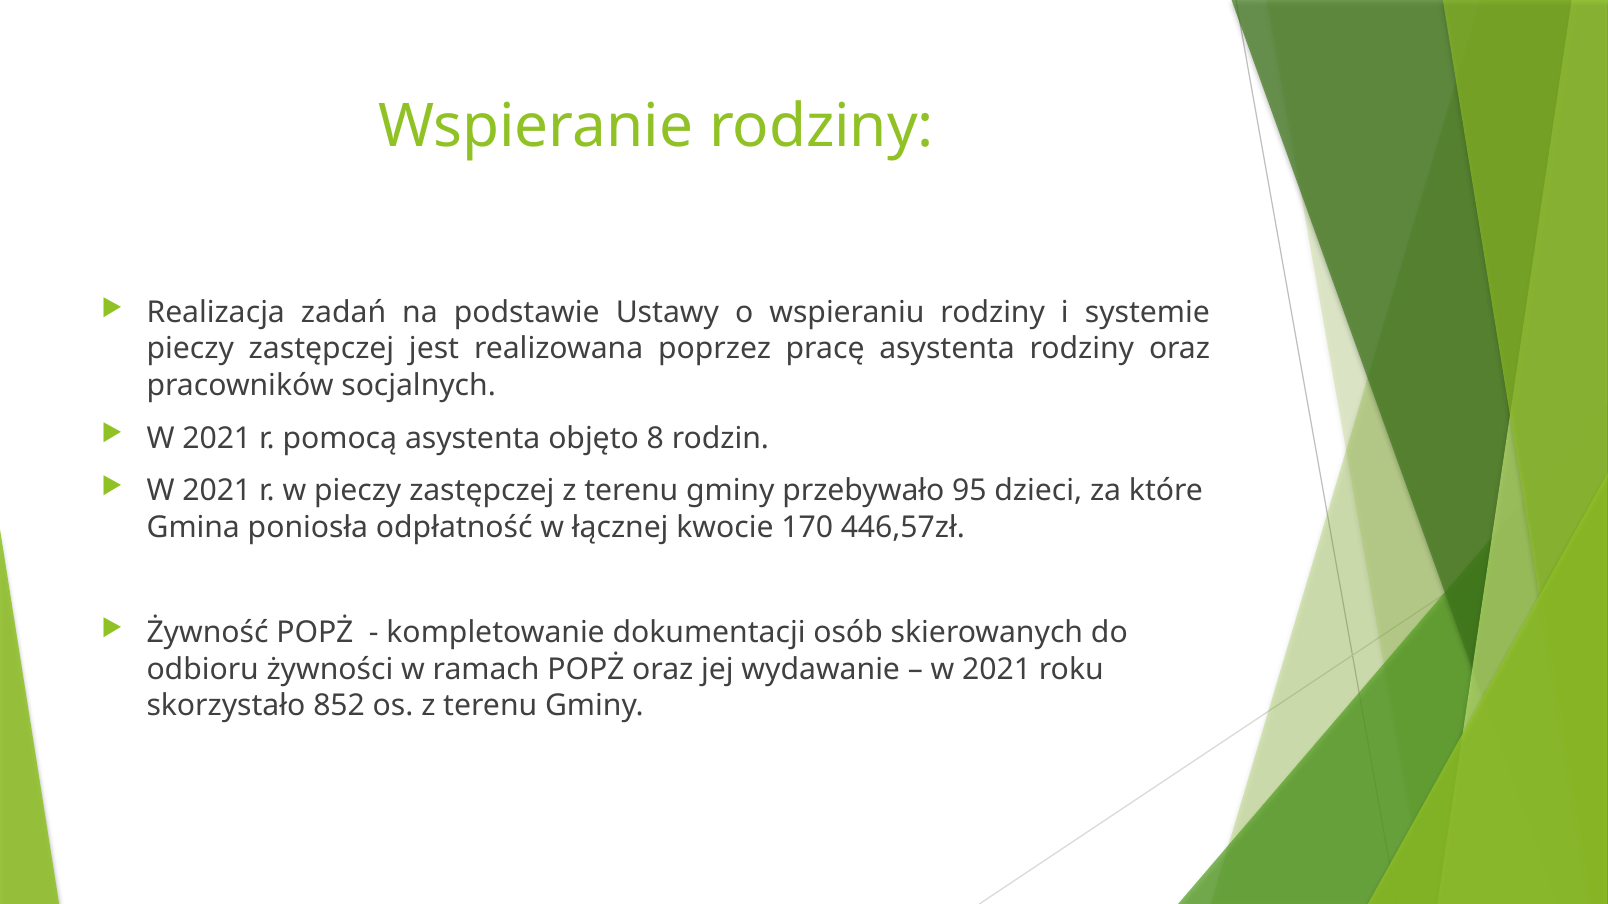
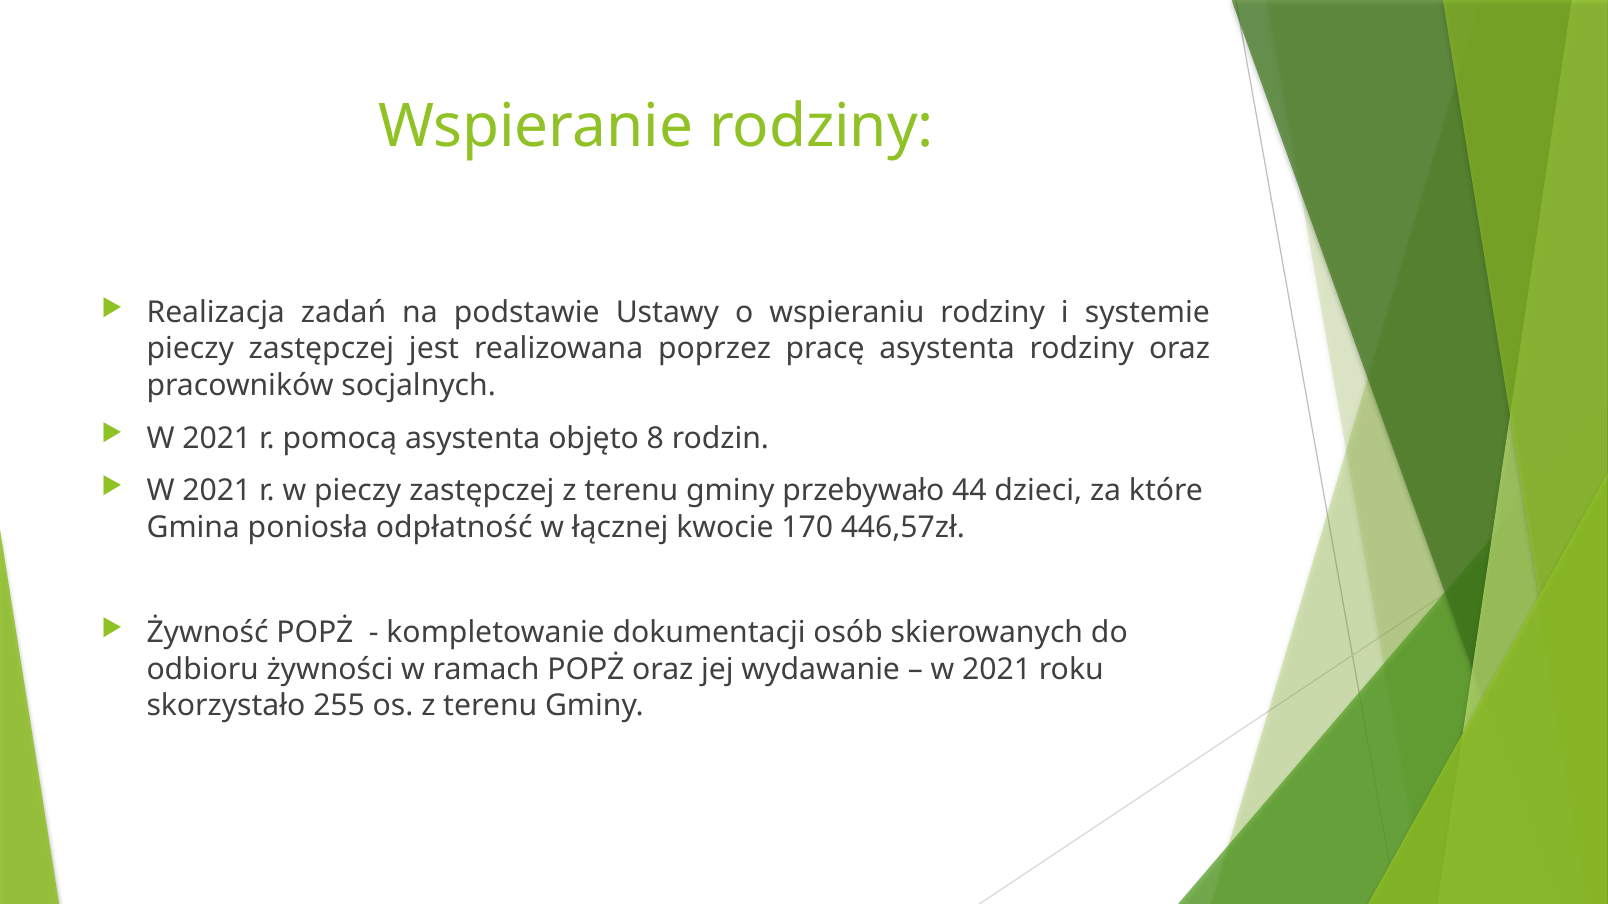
95: 95 -> 44
852: 852 -> 255
